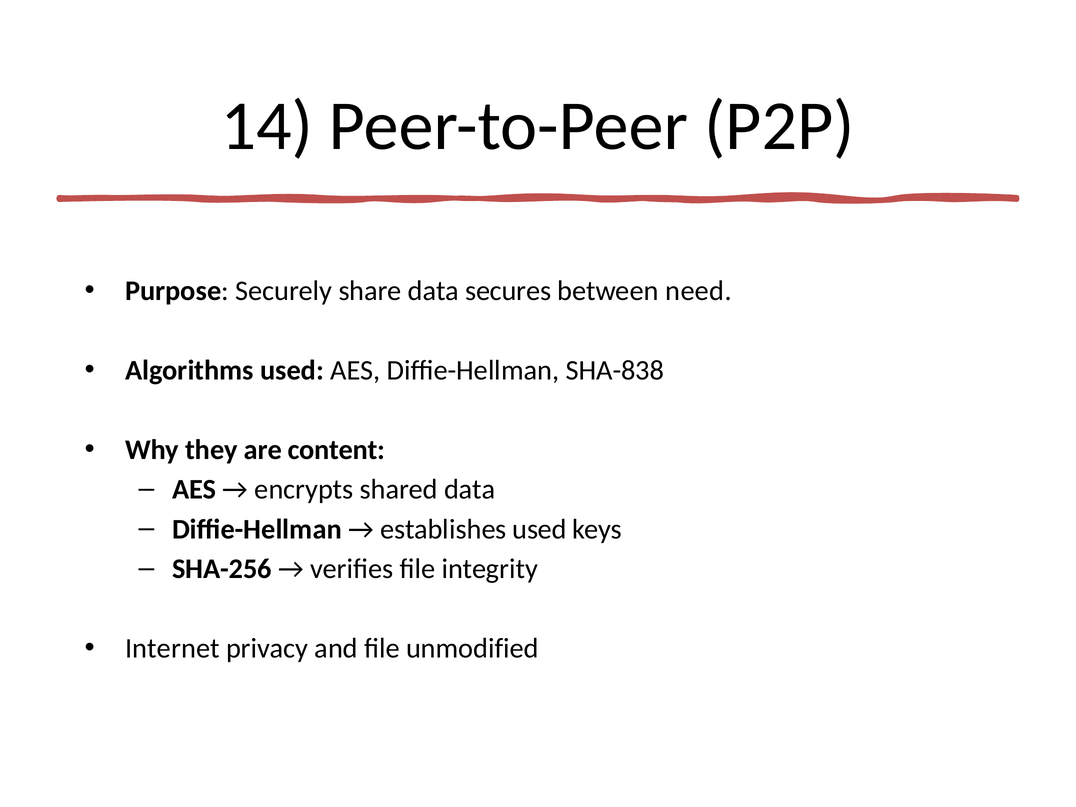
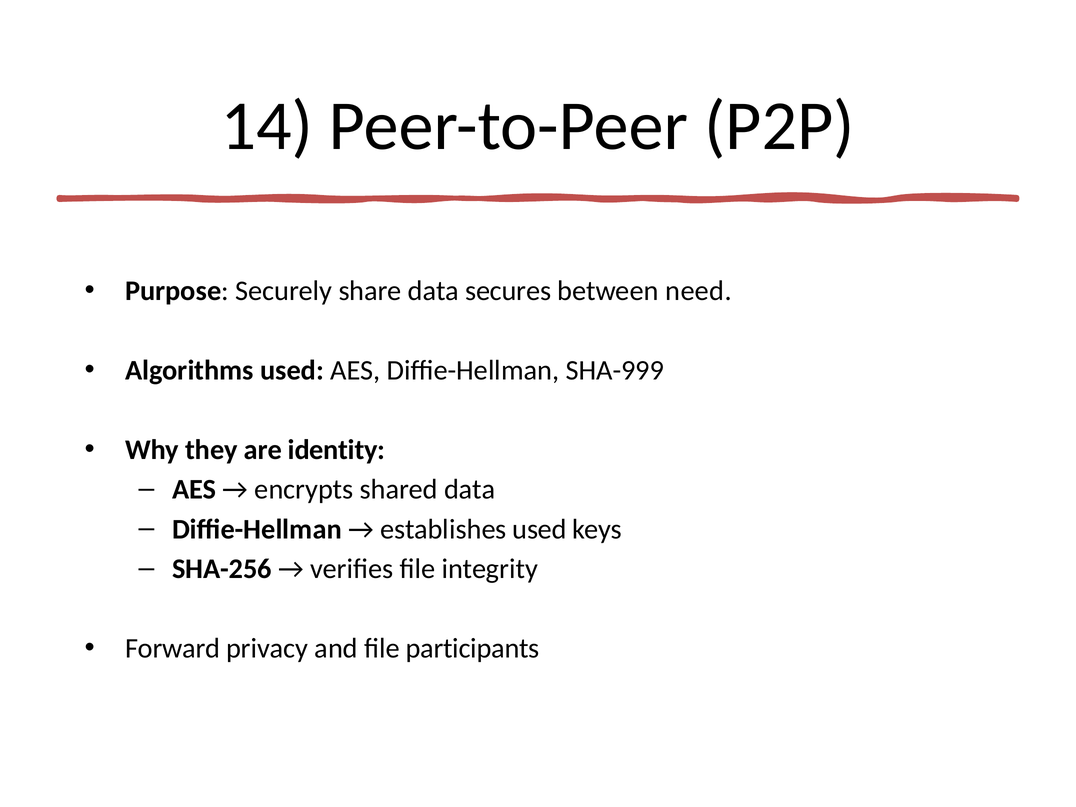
SHA-838: SHA-838 -> SHA-999
content: content -> identity
Internet: Internet -> Forward
unmodified: unmodified -> participants
